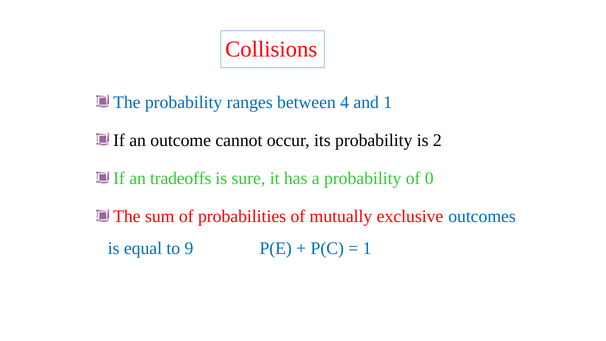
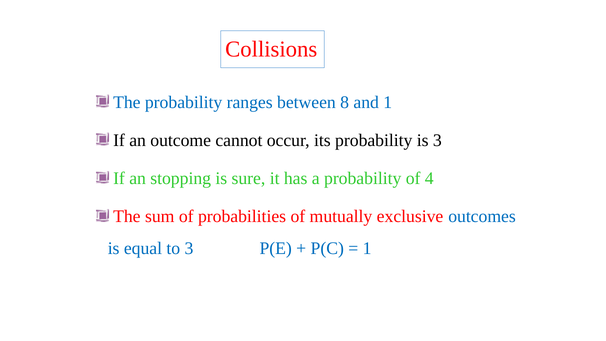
4: 4 -> 8
is 2: 2 -> 3
tradeoffs: tradeoffs -> stopping
0: 0 -> 4
to 9: 9 -> 3
